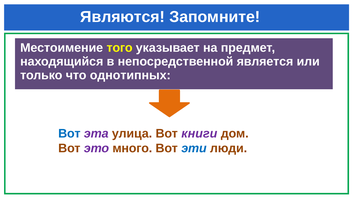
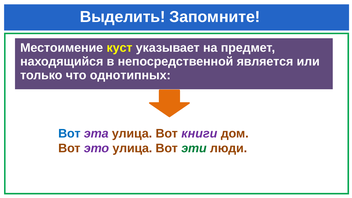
Являются: Являются -> Выделить
того: того -> куст
это много: много -> улица
эти colour: blue -> green
